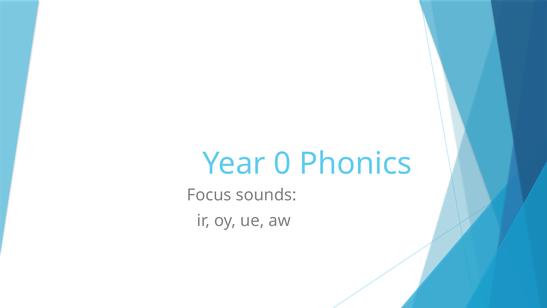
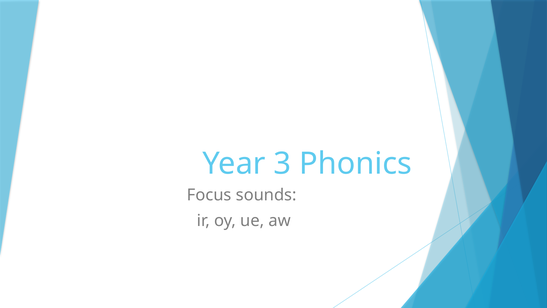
0: 0 -> 3
